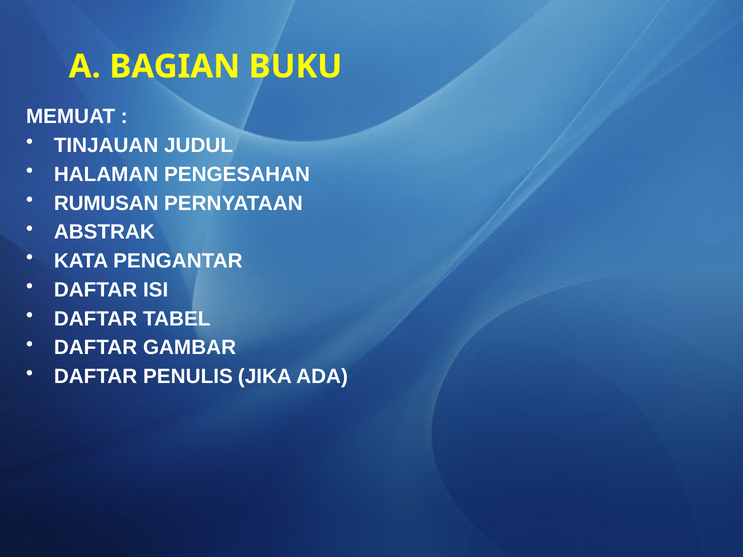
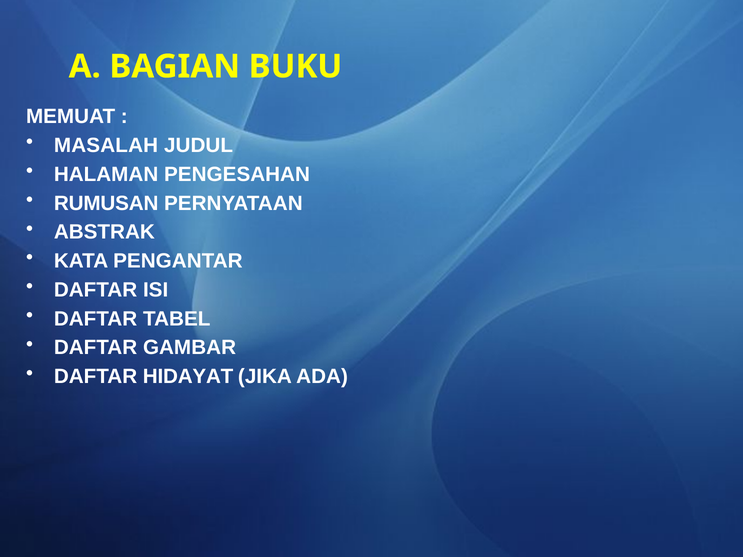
TINJAUAN: TINJAUAN -> MASALAH
PENULIS: PENULIS -> HIDAYAT
